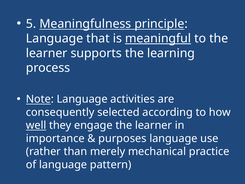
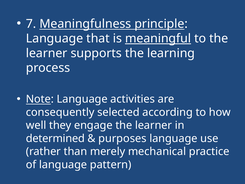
5: 5 -> 7
well underline: present -> none
importance: importance -> determined
